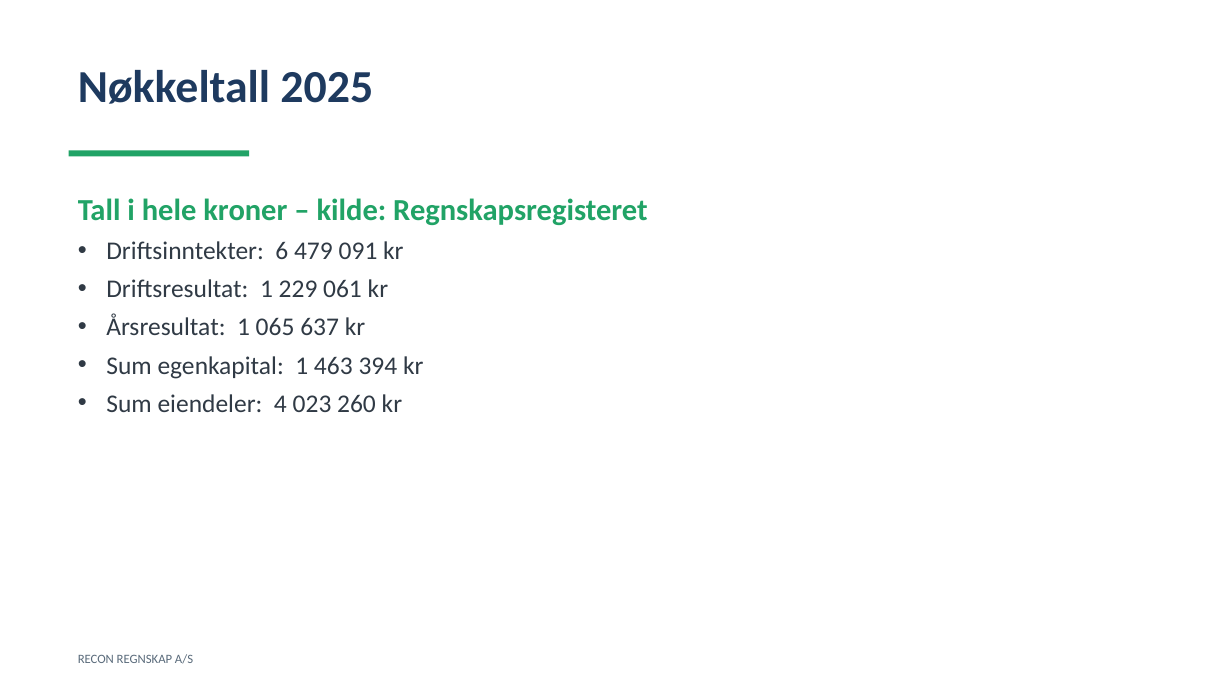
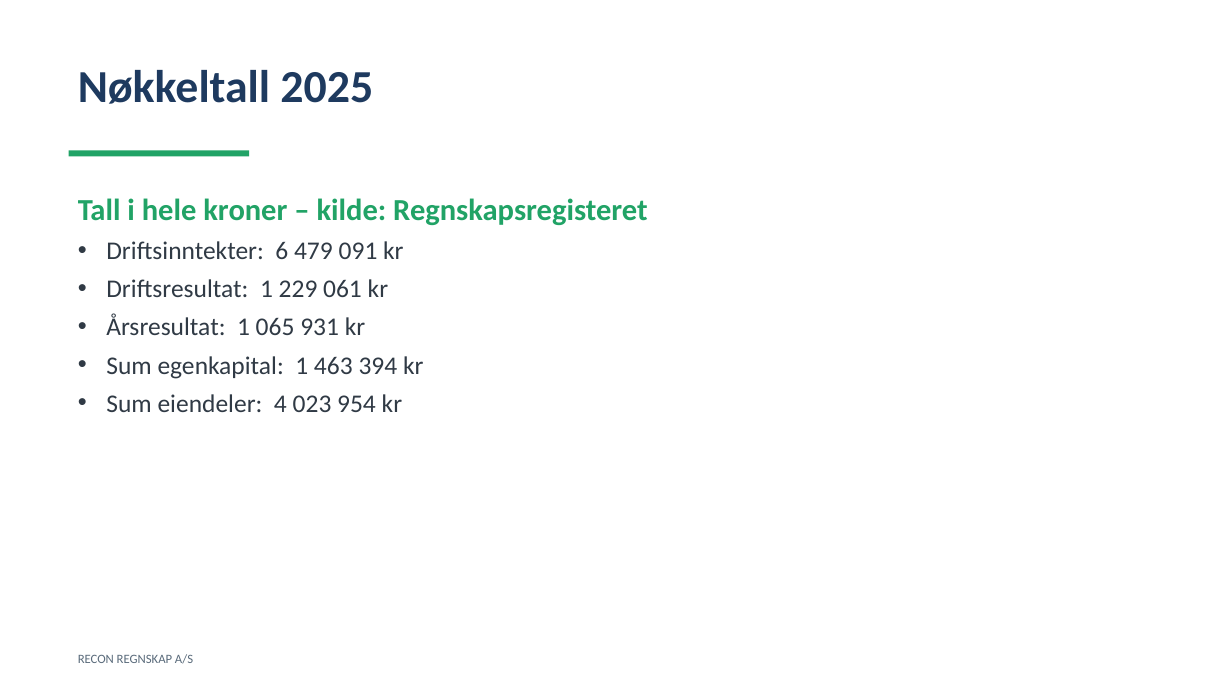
637: 637 -> 931
260: 260 -> 954
